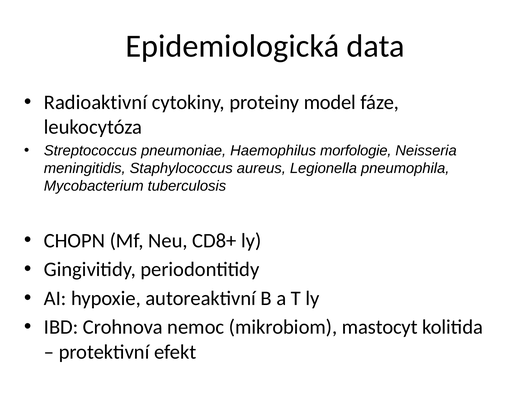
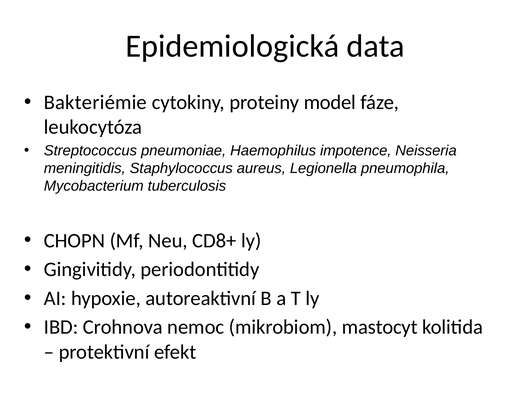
Radioaktivní: Radioaktivní -> Bakteriémie
morfologie: morfologie -> impotence
